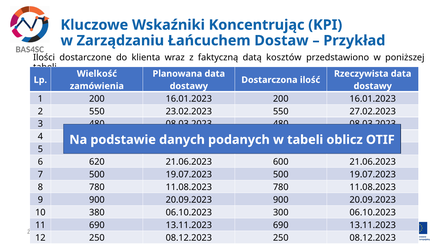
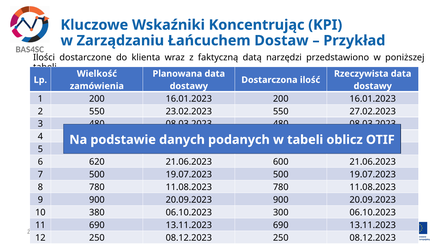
kosztów: kosztów -> narzędzi
